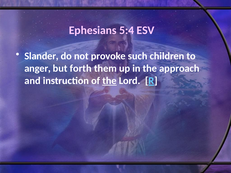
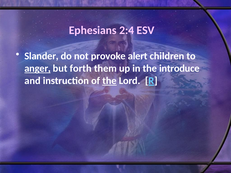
5:4: 5:4 -> 2:4
such: such -> alert
anger underline: none -> present
approach: approach -> introduce
